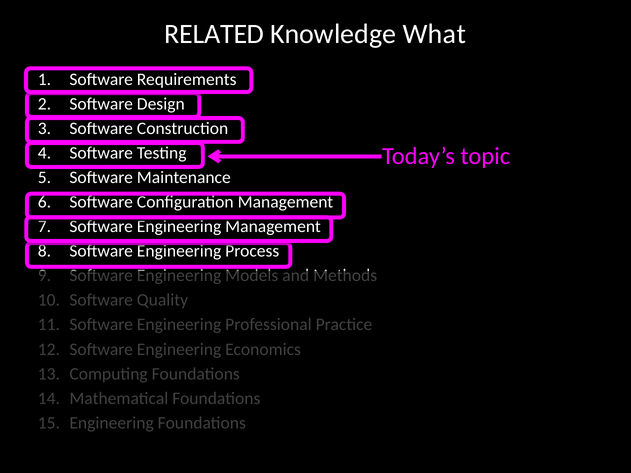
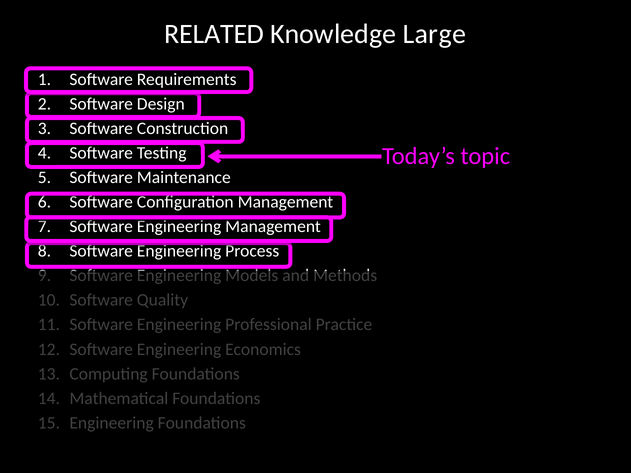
What: What -> Large
